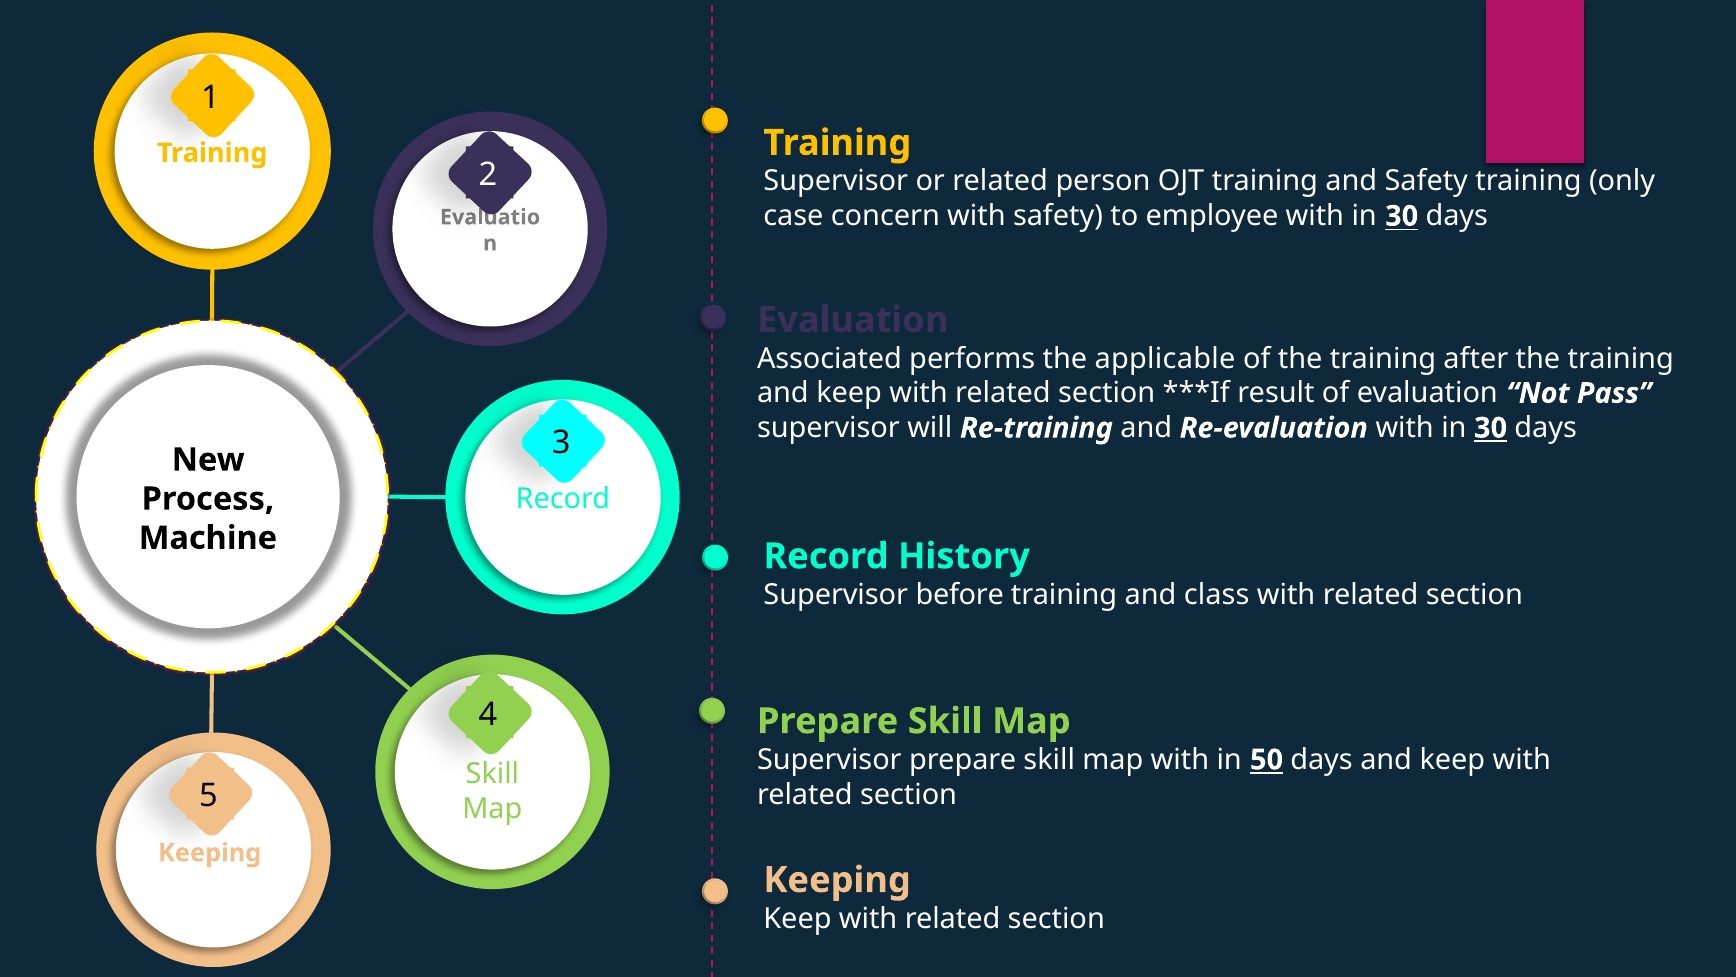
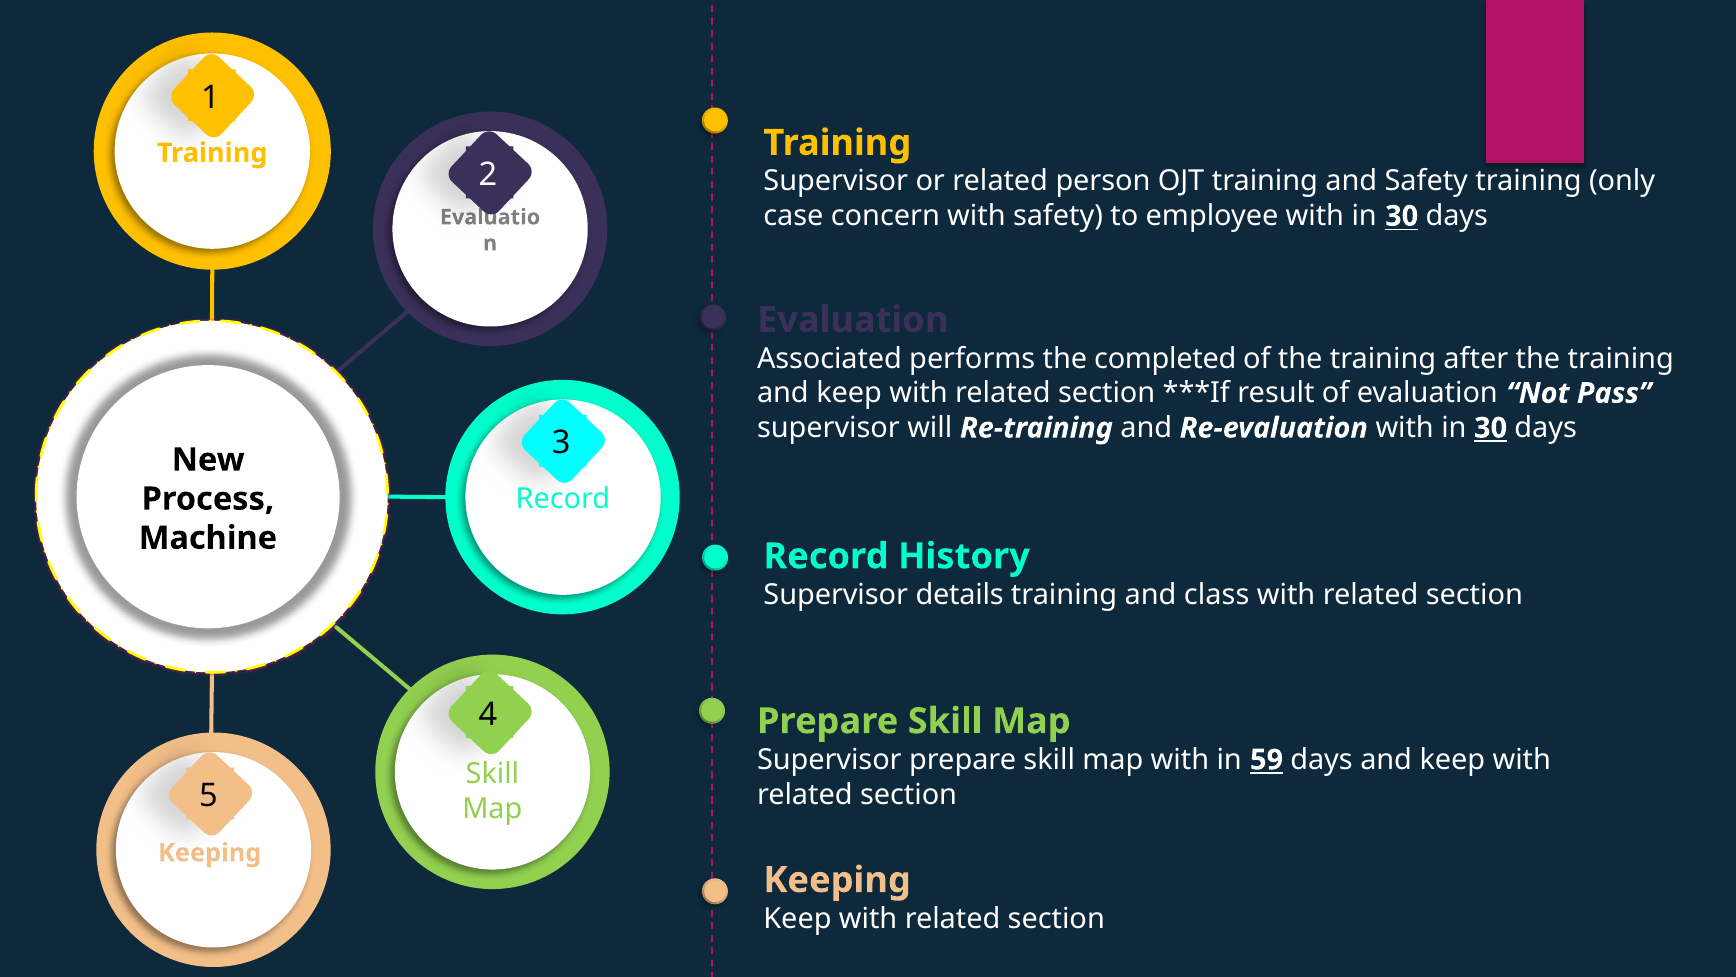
applicable: applicable -> completed
before: before -> details
50: 50 -> 59
